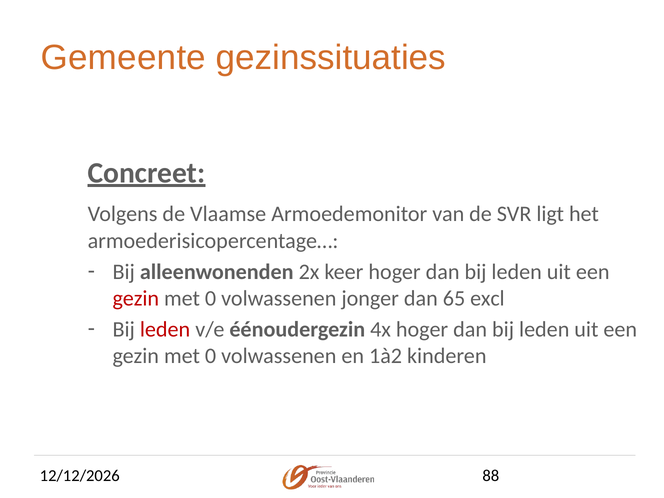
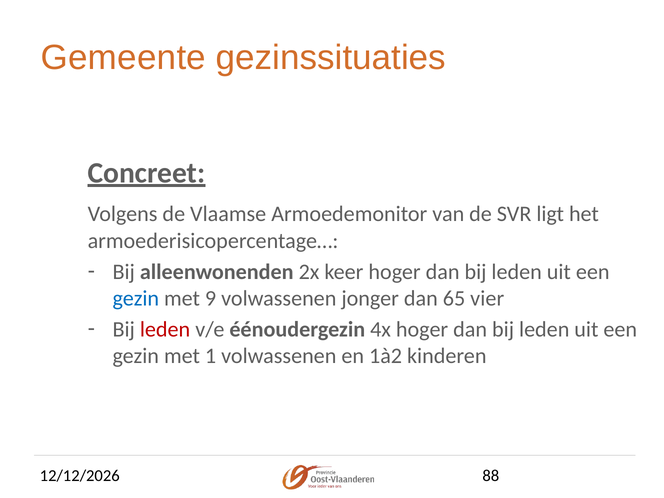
gezin at (136, 298) colour: red -> blue
0 at (211, 298): 0 -> 9
excl: excl -> vier
0 at (211, 356): 0 -> 1
